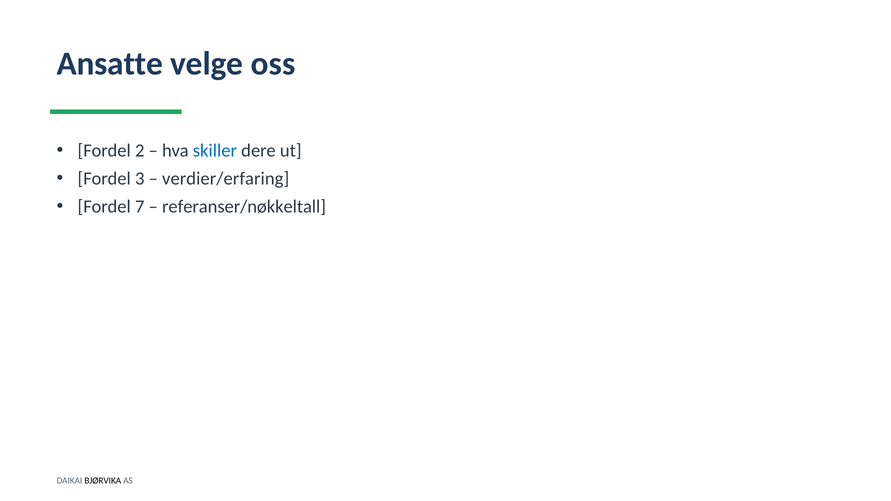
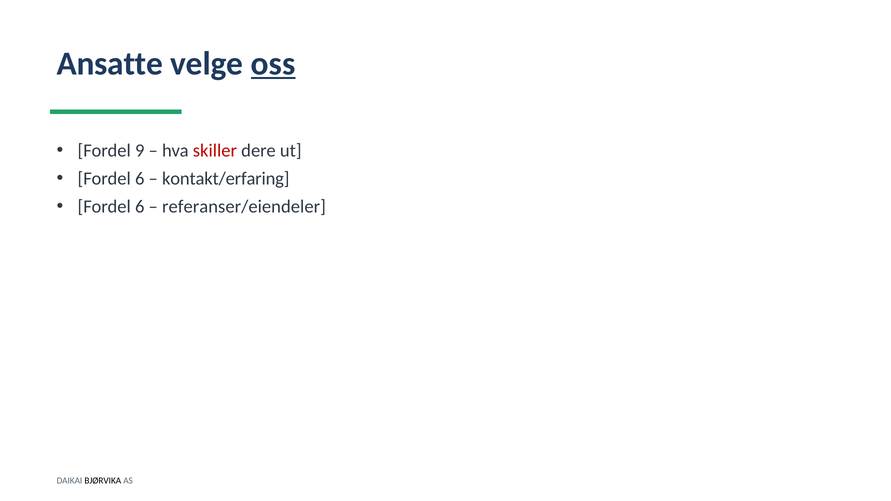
oss underline: none -> present
2: 2 -> 9
skiller colour: blue -> red
3 at (140, 179): 3 -> 6
verdier/erfaring: verdier/erfaring -> kontakt/erfaring
7 at (140, 207): 7 -> 6
referanser/nøkkeltall: referanser/nøkkeltall -> referanser/eiendeler
